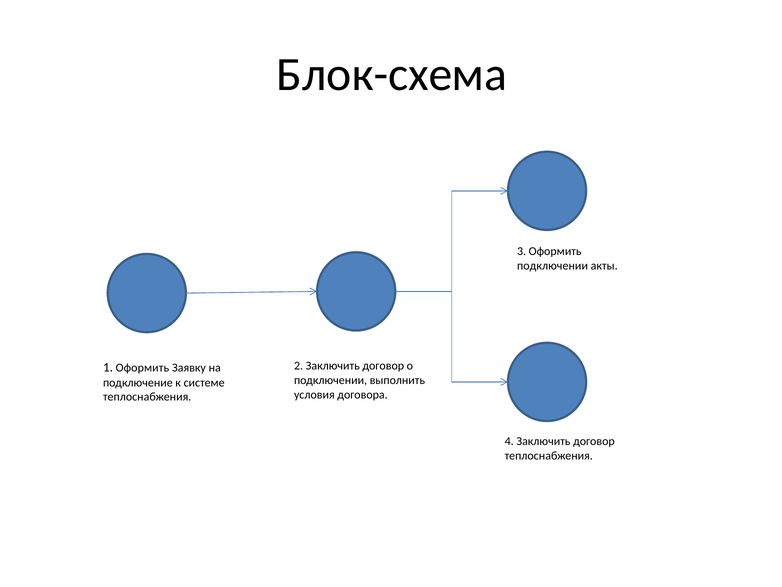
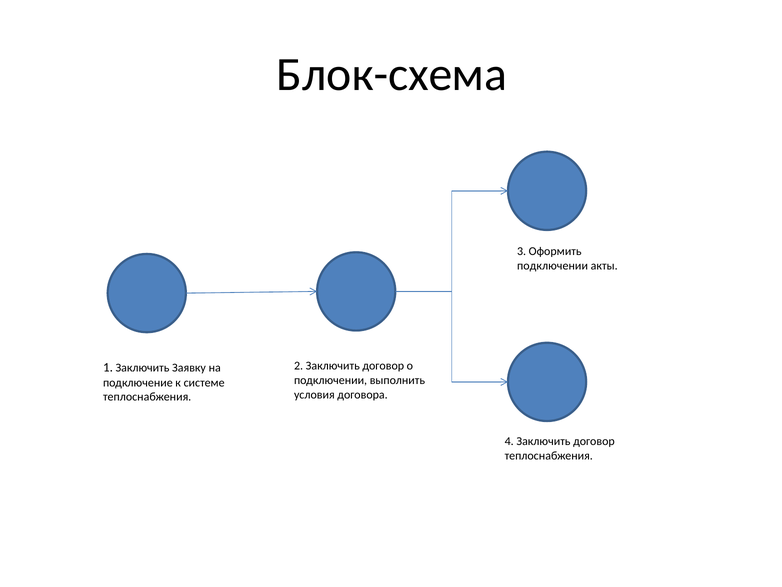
1 Оформить: Оформить -> Заключить
